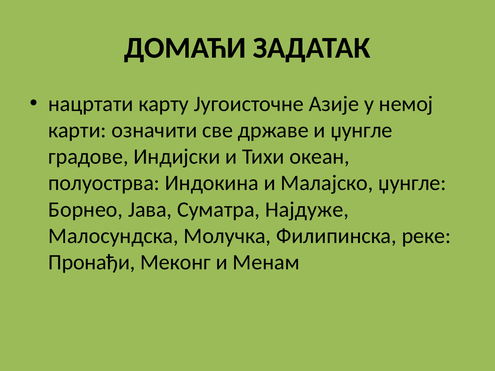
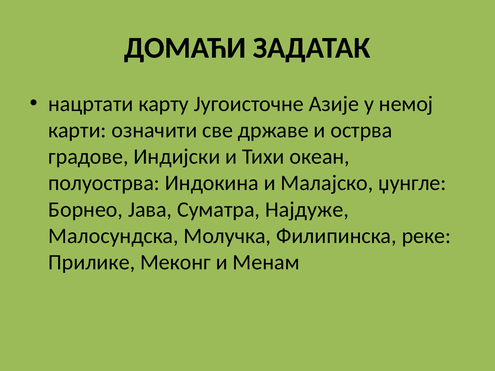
и џунгле: џунгле -> острва
Пронађи: Пронађи -> Прилике
